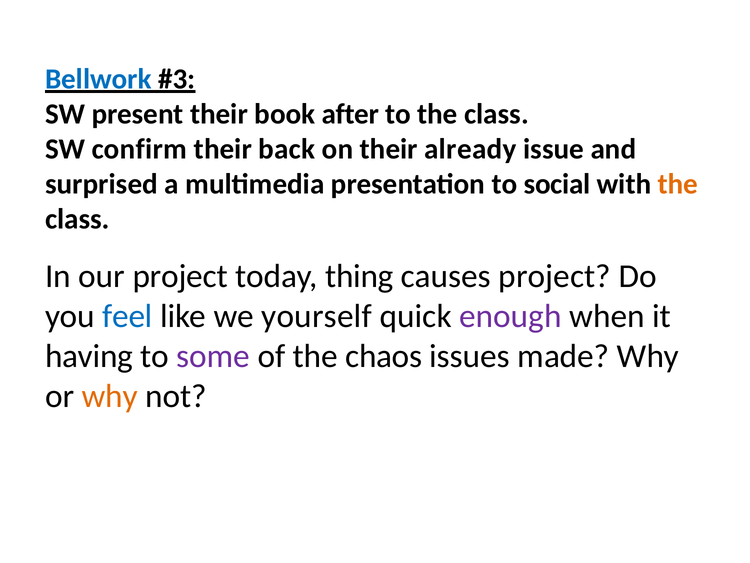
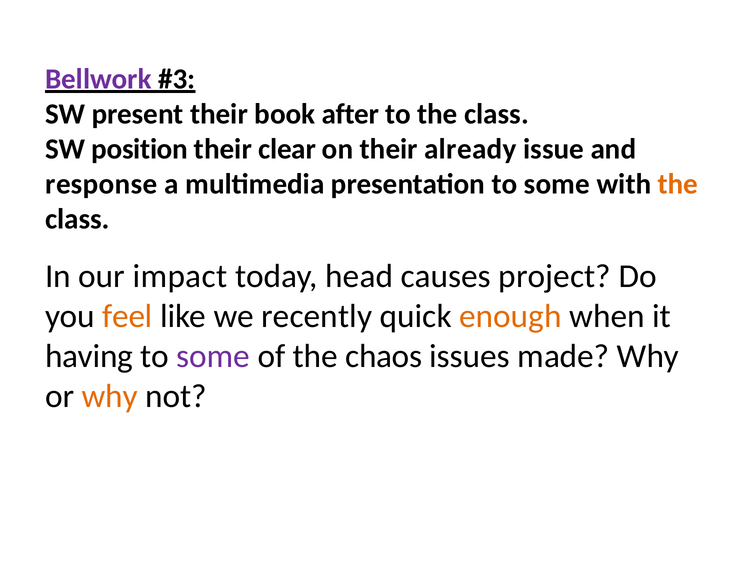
Bellwork colour: blue -> purple
confirm: confirm -> position
back: back -> clear
surprised: surprised -> response
presentation to social: social -> some
our project: project -> impact
thing: thing -> head
feel colour: blue -> orange
yourself: yourself -> recently
enough colour: purple -> orange
